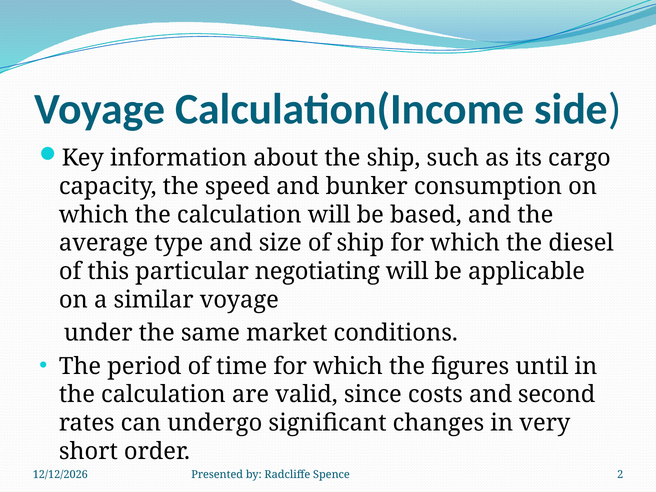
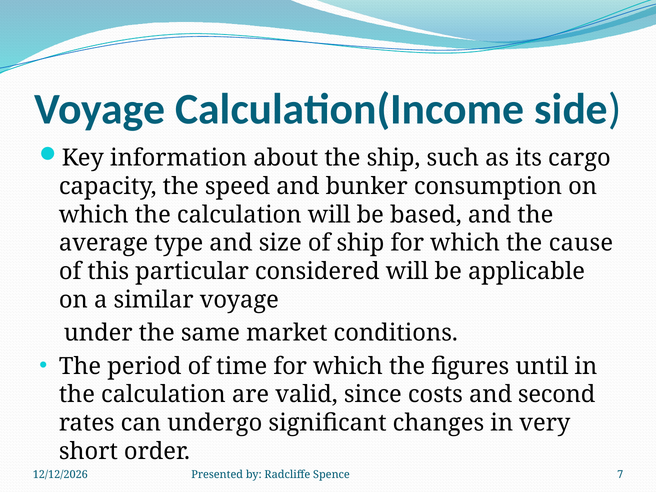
diesel: diesel -> cause
negotiating: negotiating -> considered
2: 2 -> 7
